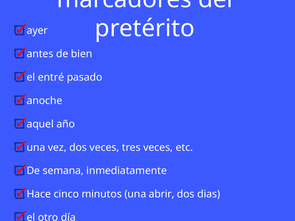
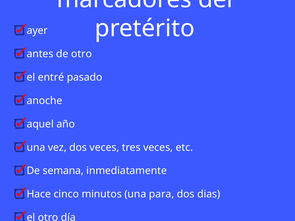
de bien: bien -> otro
abrir: abrir -> para
